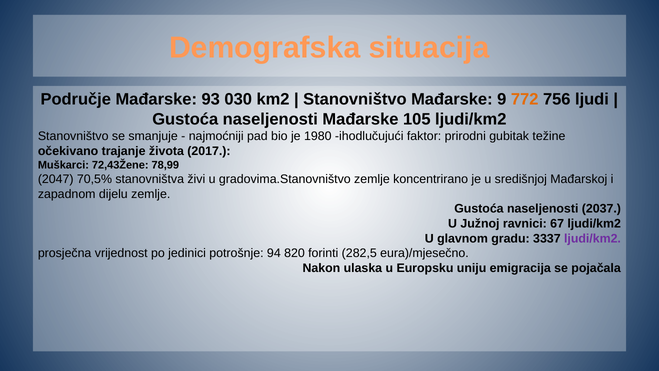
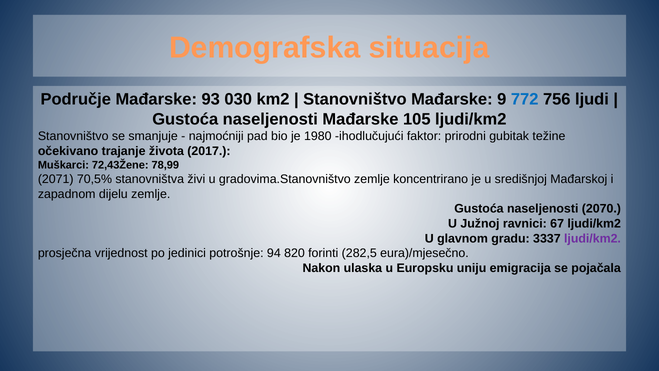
772 colour: orange -> blue
2047: 2047 -> 2071
2037: 2037 -> 2070
